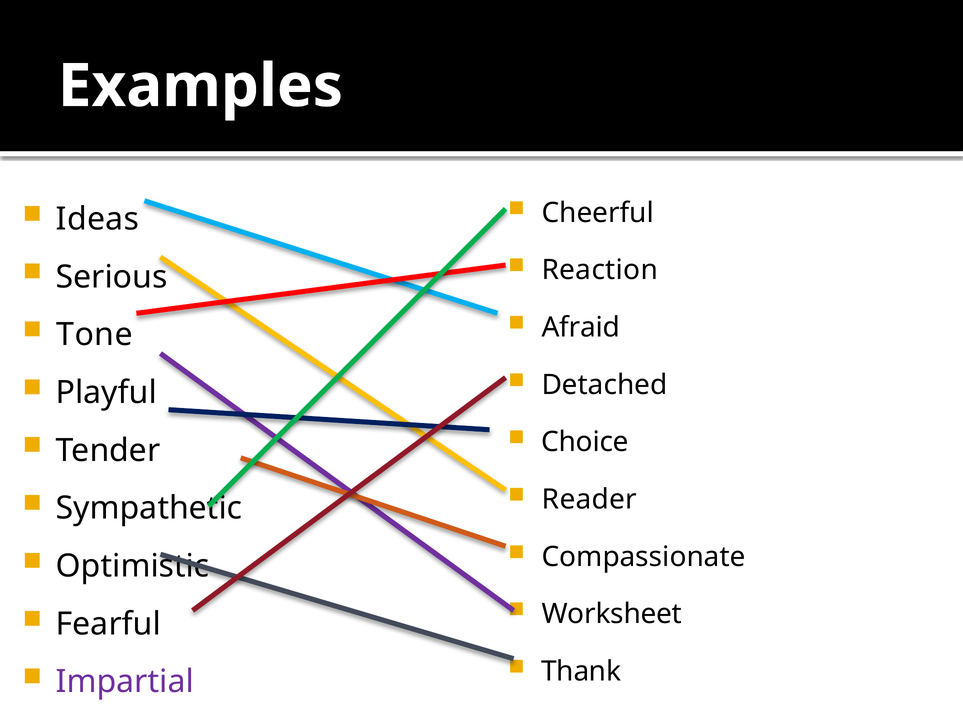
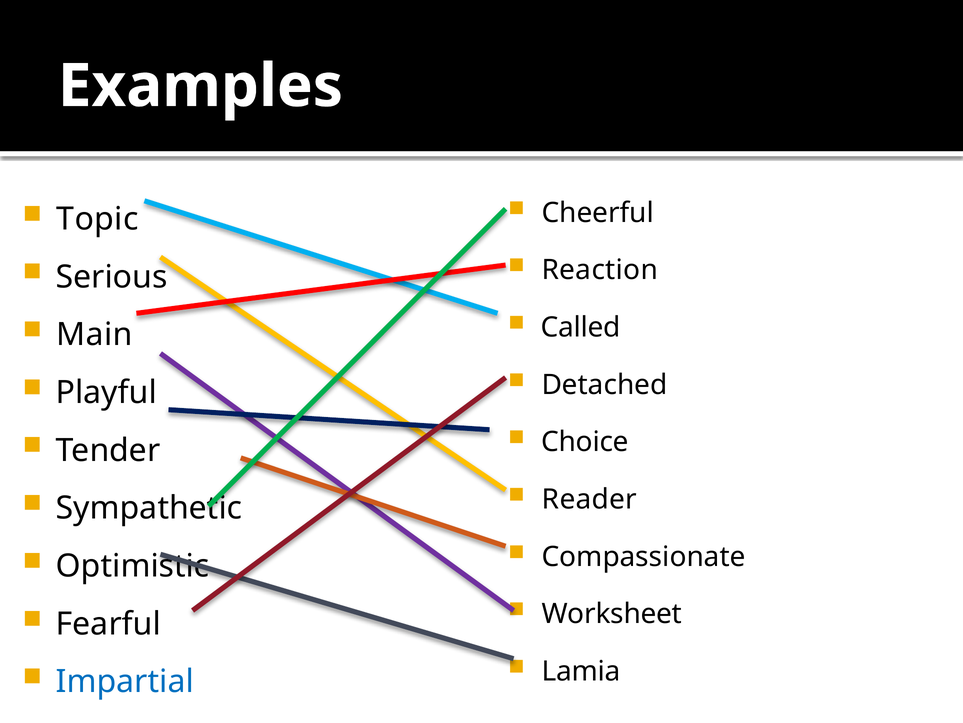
Ideas: Ideas -> Topic
Afraid: Afraid -> Called
Tone: Tone -> Main
Thank: Thank -> Lamia
Impartial colour: purple -> blue
